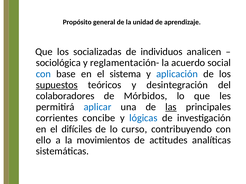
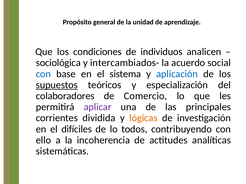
socializadas: socializadas -> condiciones
reglamentación-: reglamentación- -> intercambiados-
desintegración: desintegración -> especialización
Mórbidos: Mórbidos -> Comercio
aplicar colour: blue -> purple
las underline: present -> none
concibe: concibe -> dividida
lógicas colour: blue -> orange
curso: curso -> todos
movimientos: movimientos -> incoherencia
